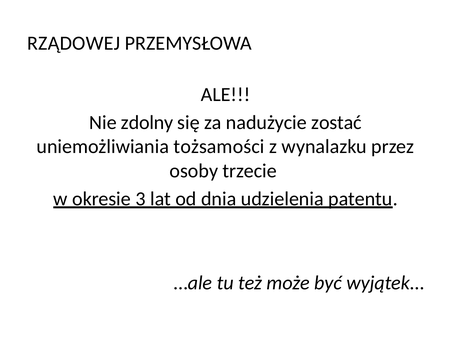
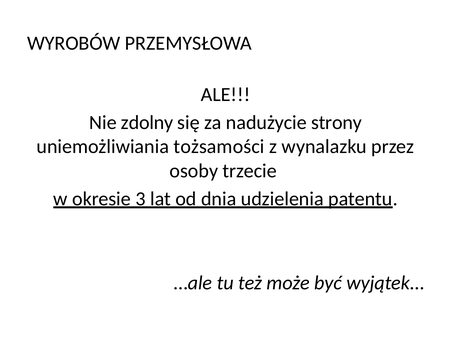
RZĄDOWEJ: RZĄDOWEJ -> WYROBÓW
zostać: zostać -> strony
